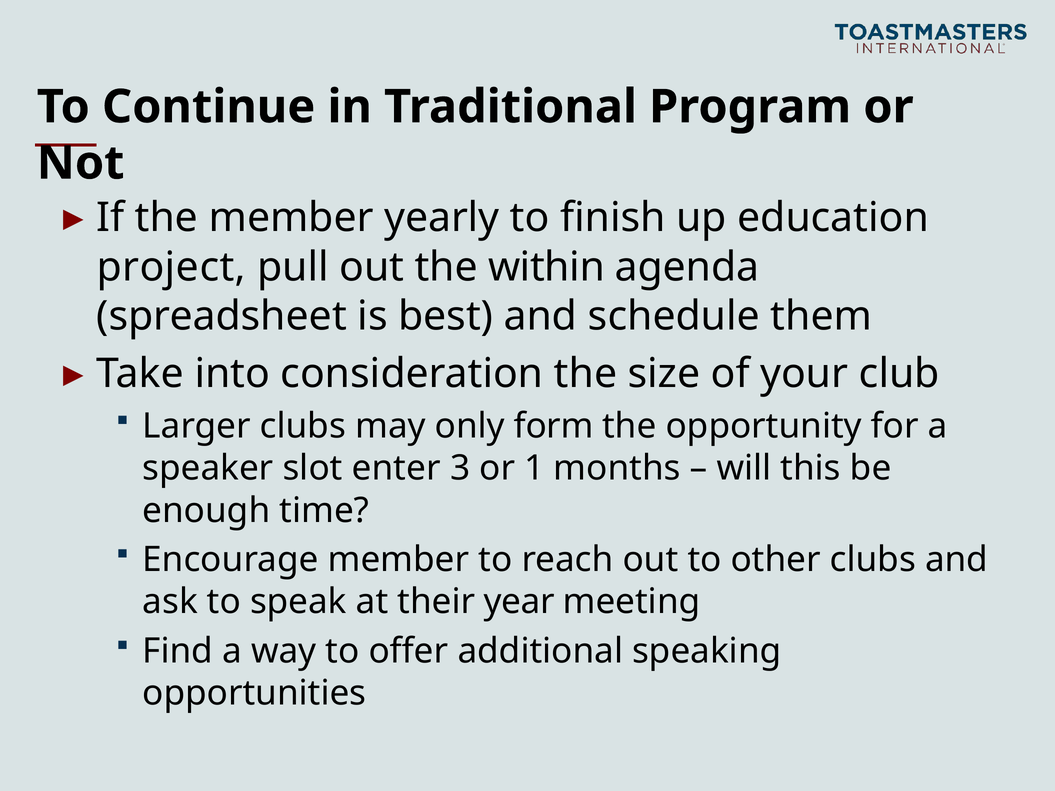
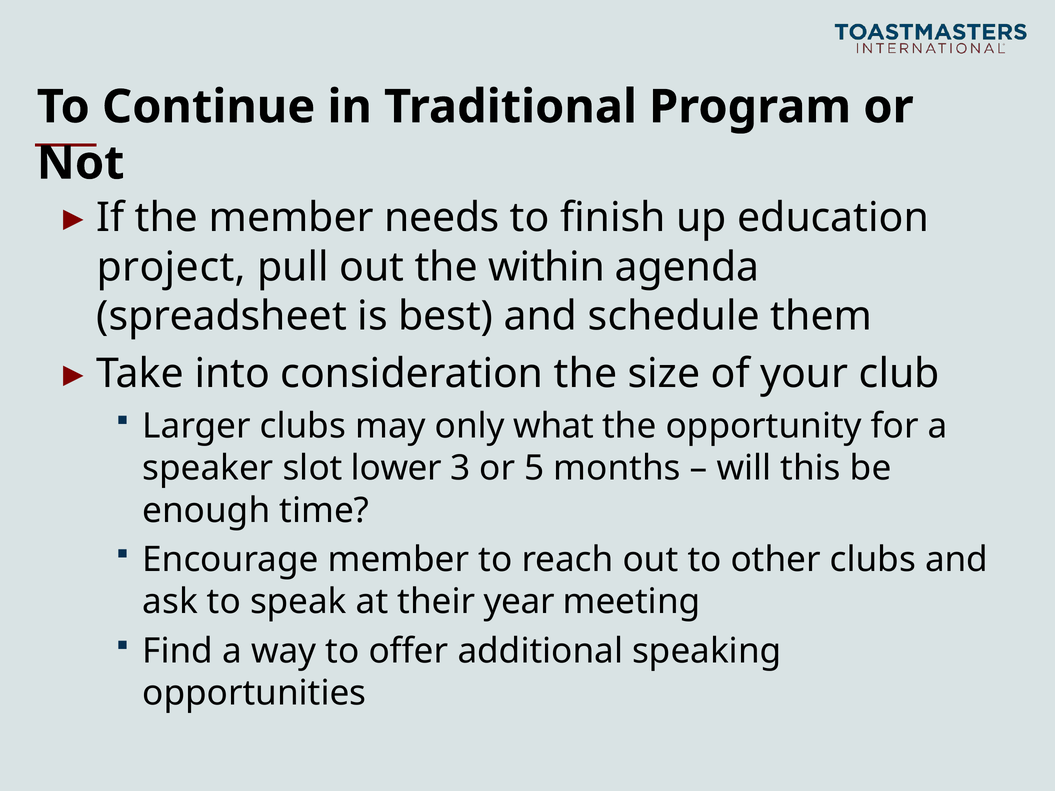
yearly: yearly -> needs
form: form -> what
enter: enter -> lower
1: 1 -> 5
